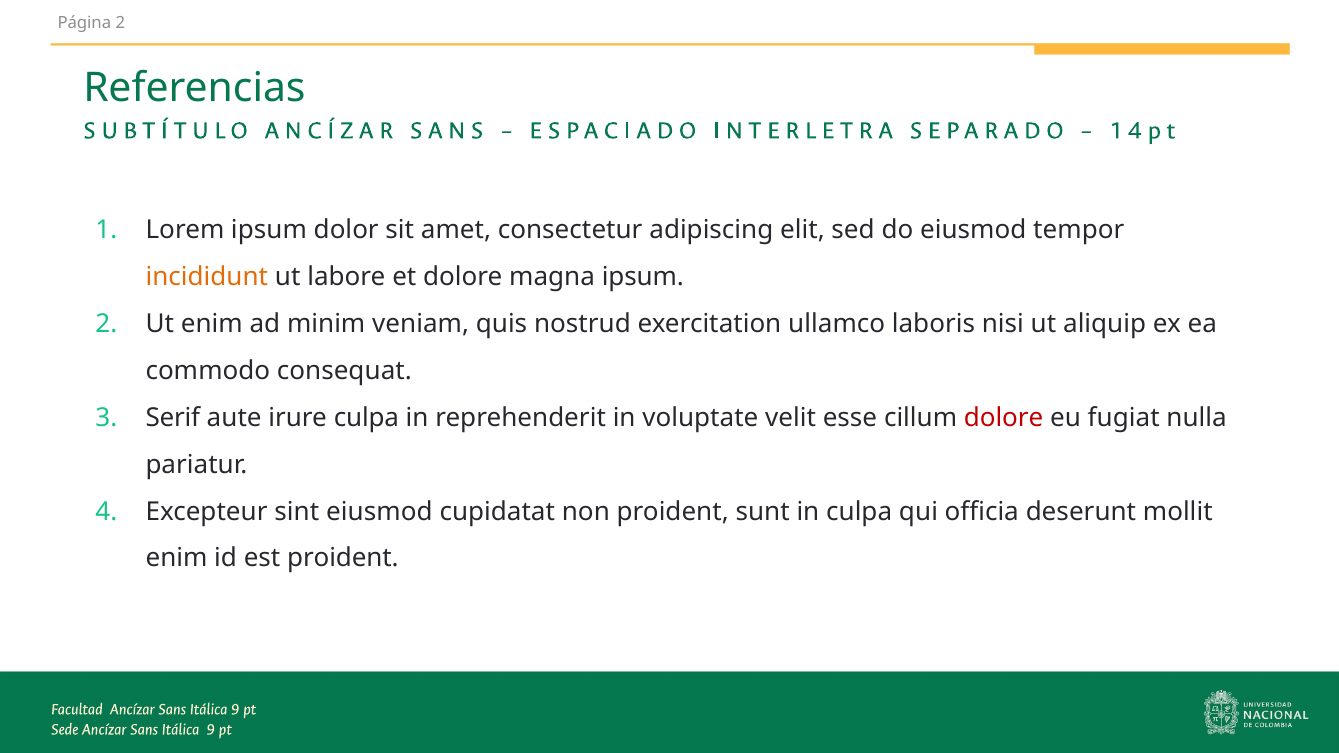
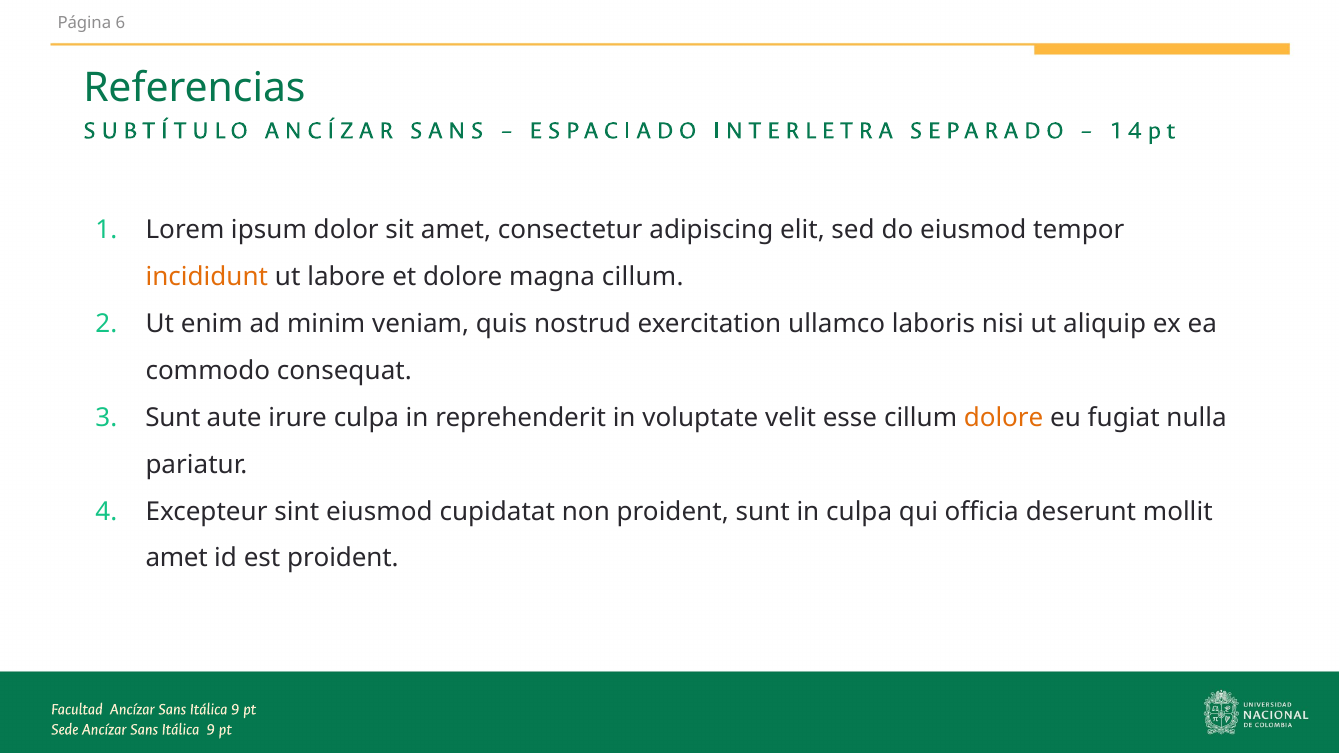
2 at (120, 23): 2 -> 6
magna ipsum: ipsum -> cillum
Serif at (173, 418): Serif -> Sunt
dolore at (1004, 418) colour: red -> orange
enim at (177, 558): enim -> amet
